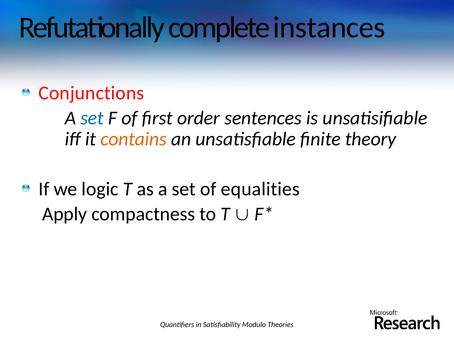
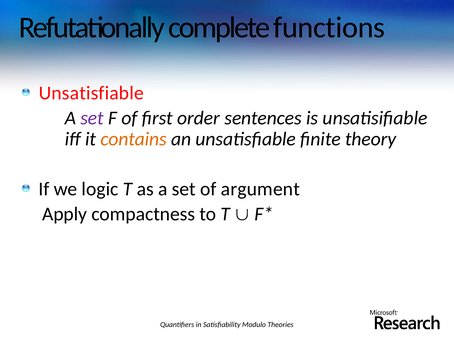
instances: instances -> functions
Conjunctions at (91, 93): Conjunctions -> Unsatisfiable
set at (92, 118) colour: blue -> purple
equalities: equalities -> argument
